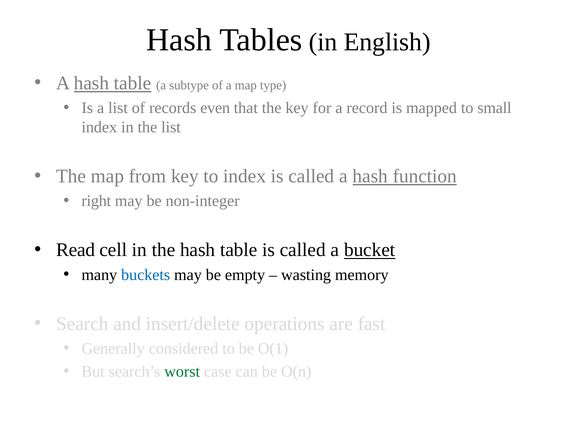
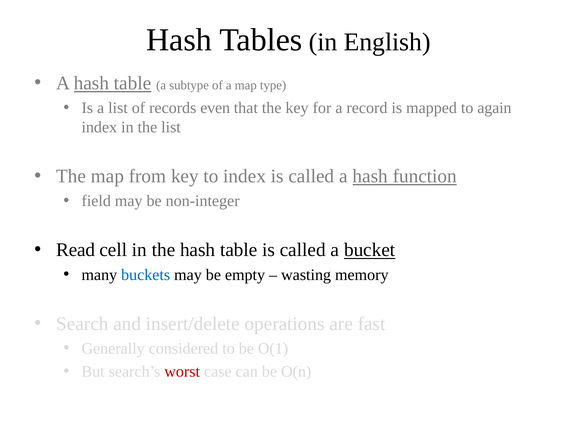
small: small -> again
right: right -> field
worst colour: green -> red
